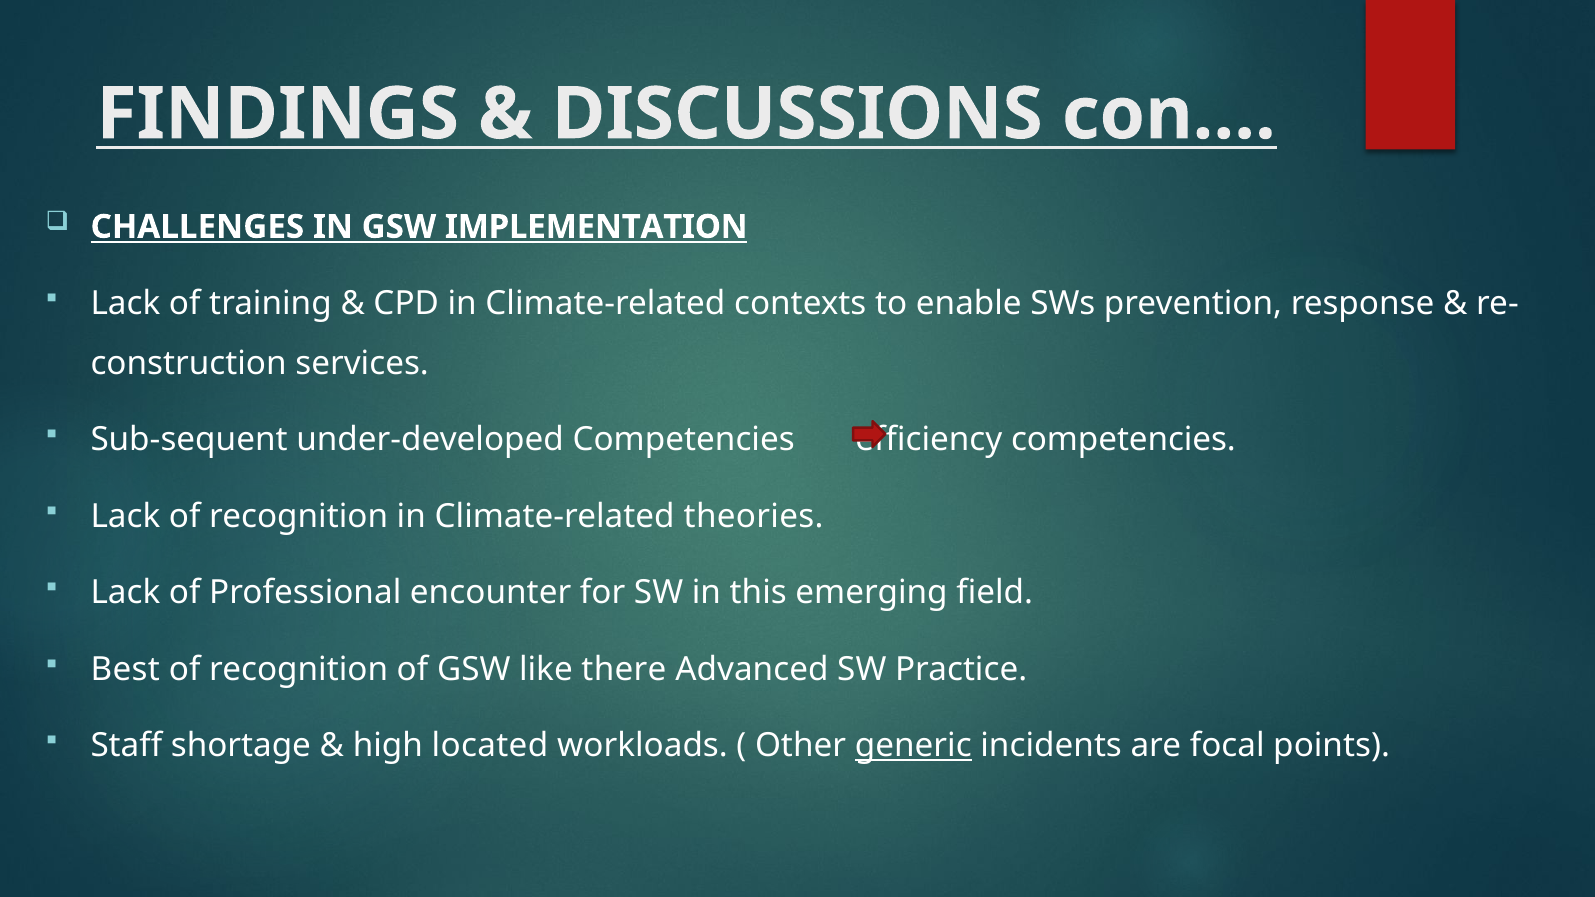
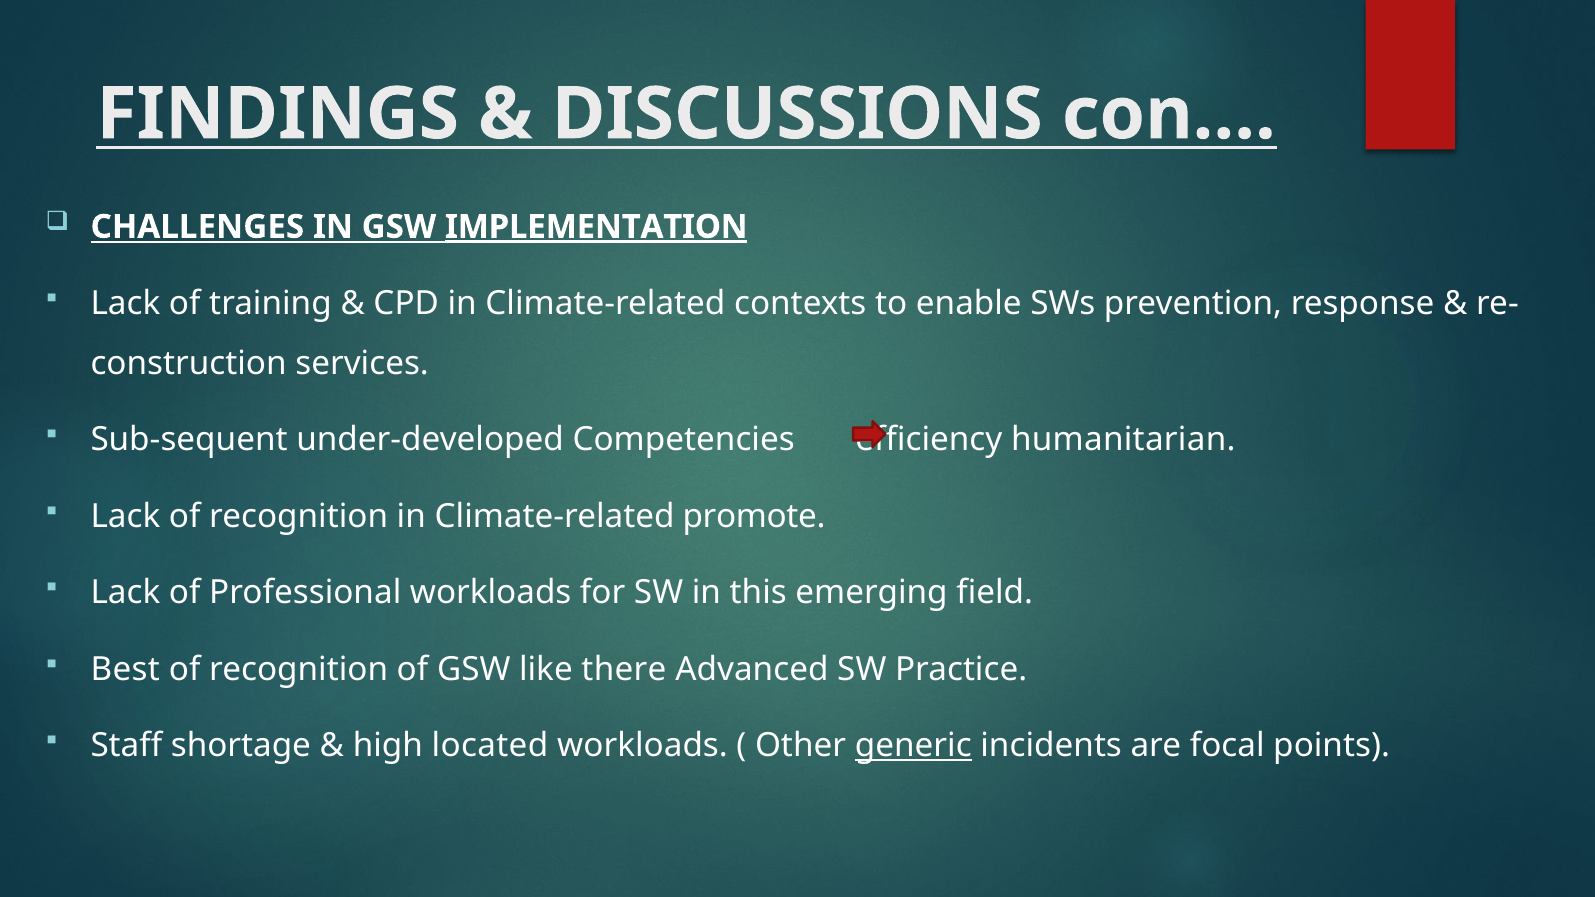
IMPLEMENTATION underline: none -> present
competencies at (1123, 440): competencies -> humanitarian
theories: theories -> promote
Professional encounter: encounter -> workloads
